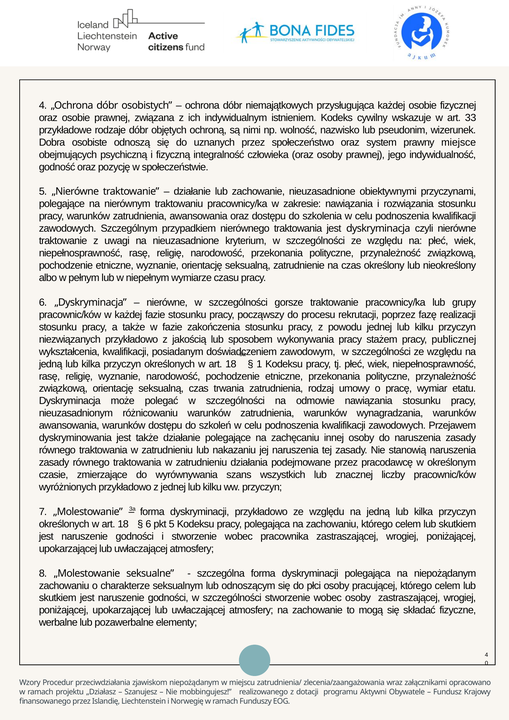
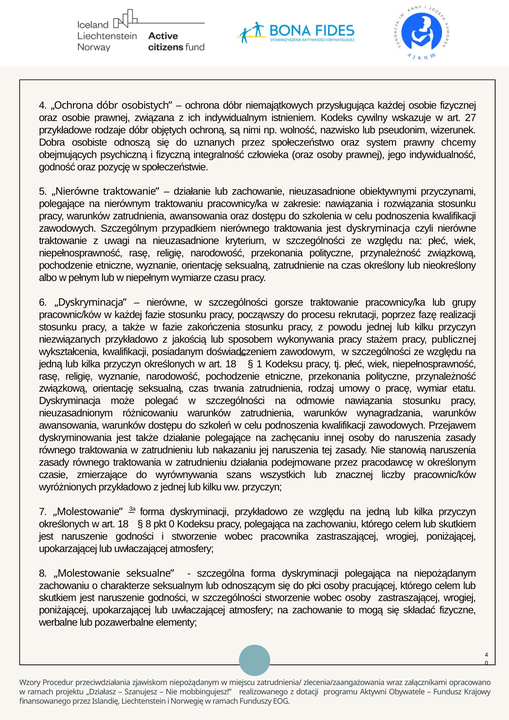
33: 33 -> 27
miejsce: miejsce -> chcemy
6 at (148, 524): 6 -> 8
pkt 5: 5 -> 0
